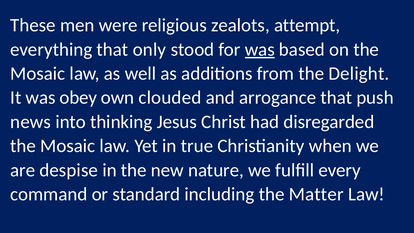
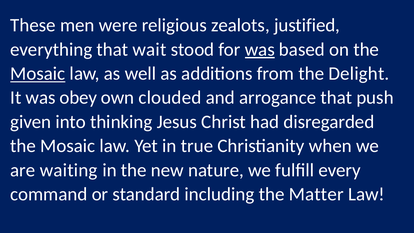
attempt: attempt -> justified
only: only -> wait
Mosaic at (38, 74) underline: none -> present
news: news -> given
despise: despise -> waiting
